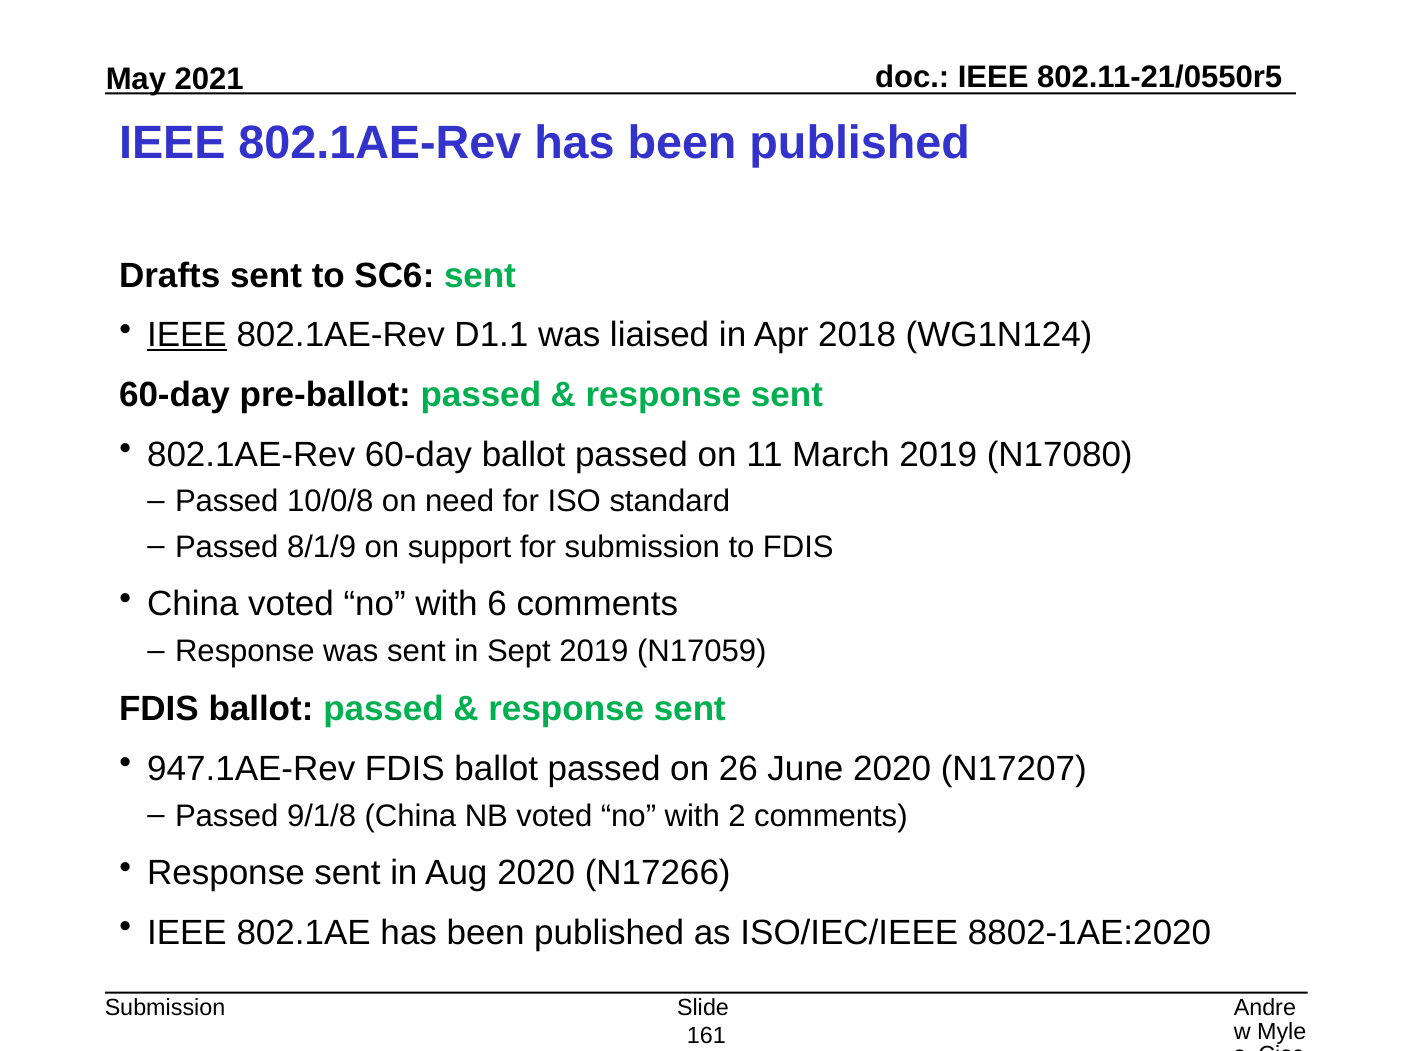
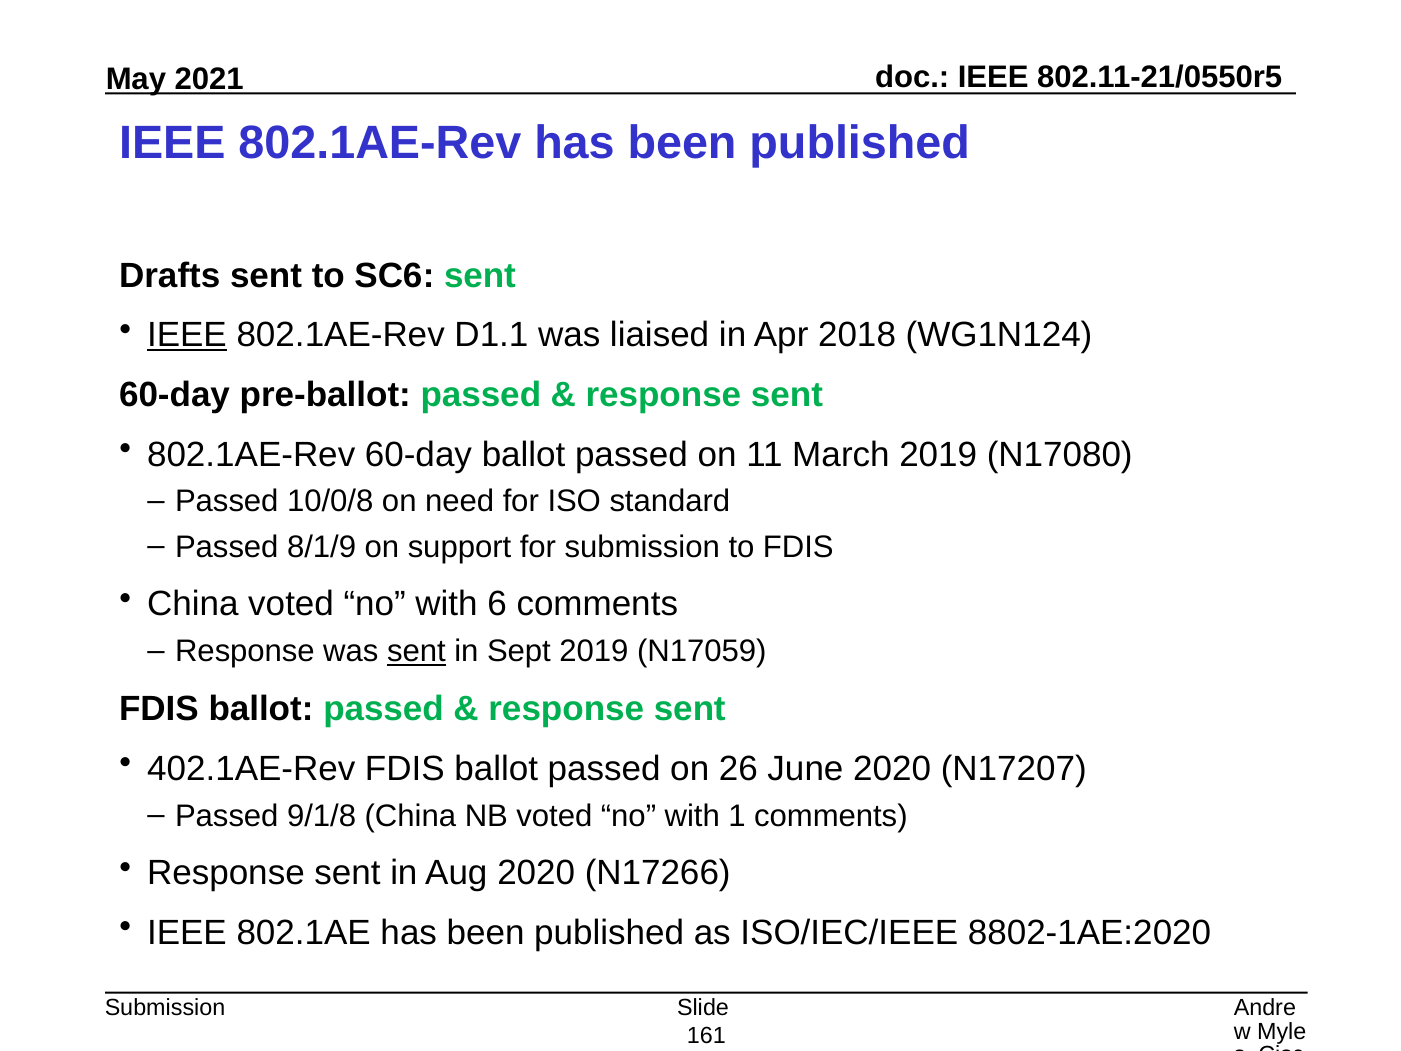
sent at (416, 651) underline: none -> present
947.1AE-Rev: 947.1AE-Rev -> 402.1AE-Rev
2: 2 -> 1
